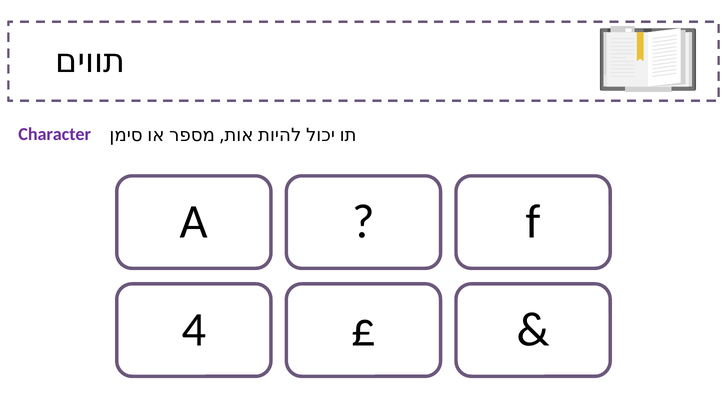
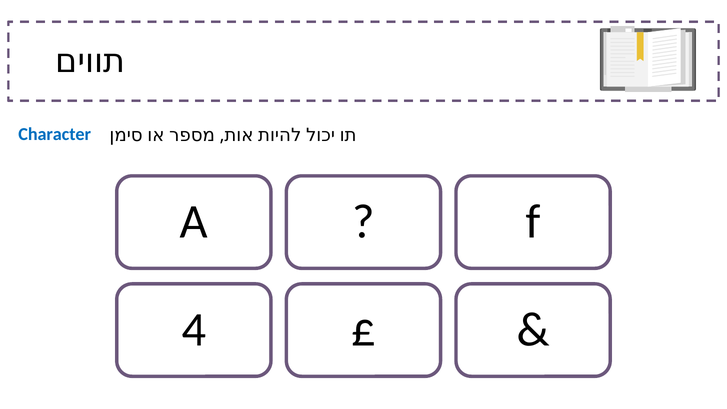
Character colour: purple -> blue
